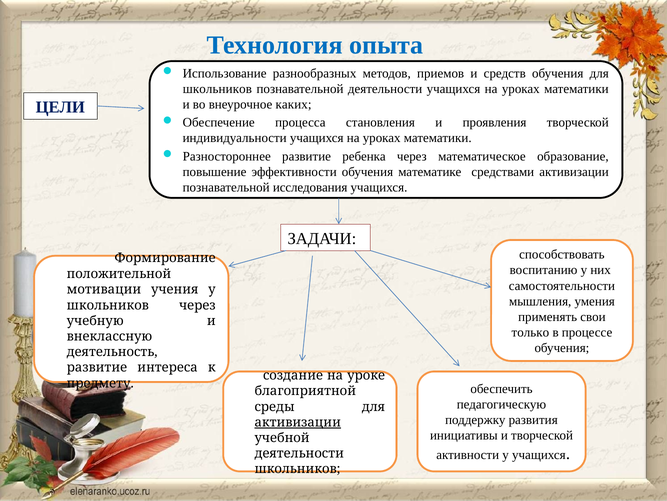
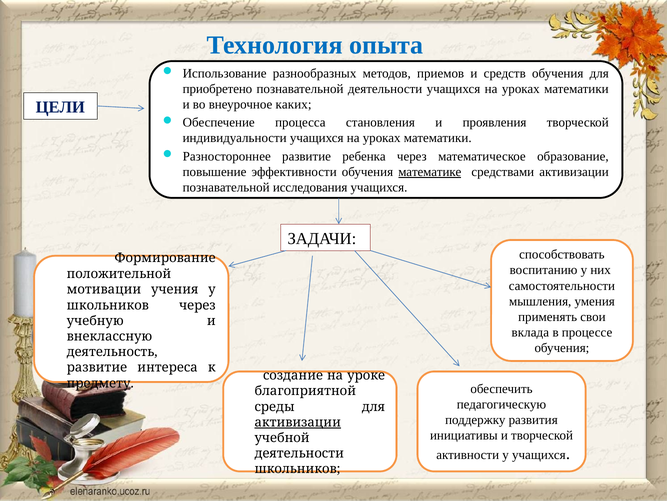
школьников at (217, 89): школьников -> приобретено
математике underline: none -> present
только: только -> вклада
